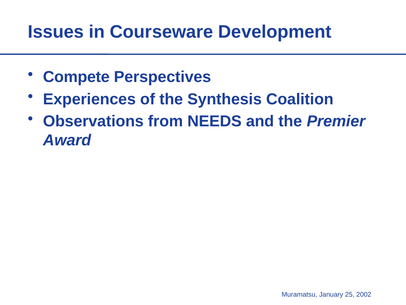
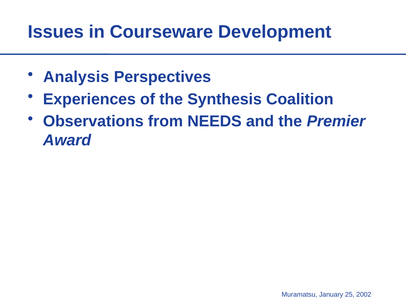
Compete: Compete -> Analysis
